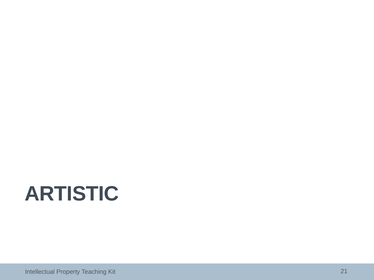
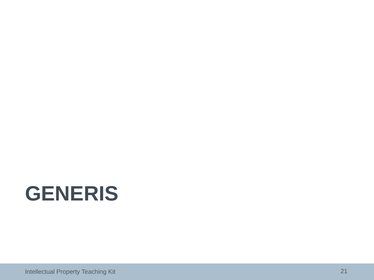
ARTISTIC: ARTISTIC -> GENERIS
